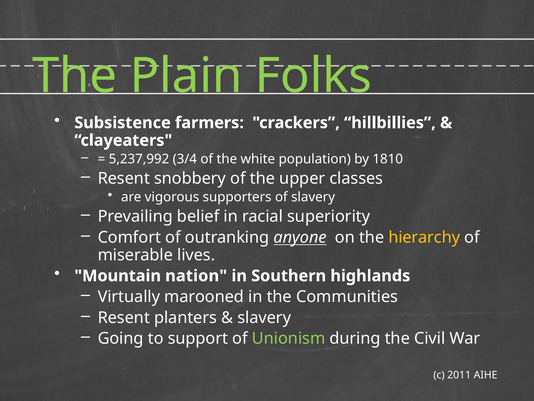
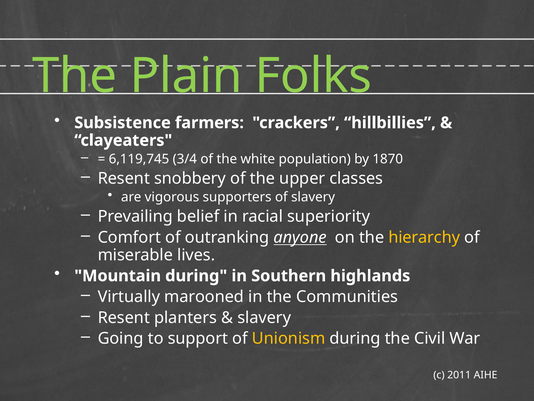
5,237,992: 5,237,992 -> 6,119,745
1810: 1810 -> 1870
Mountain nation: nation -> during
Unionism colour: light green -> yellow
